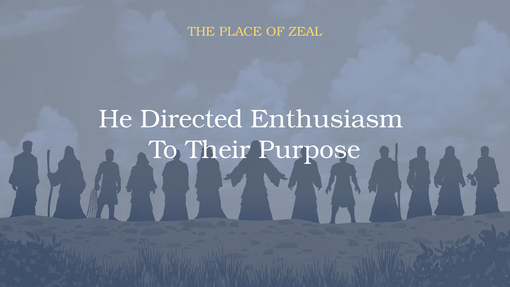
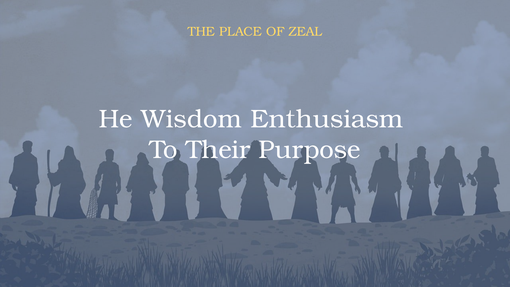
Directed: Directed -> Wisdom
